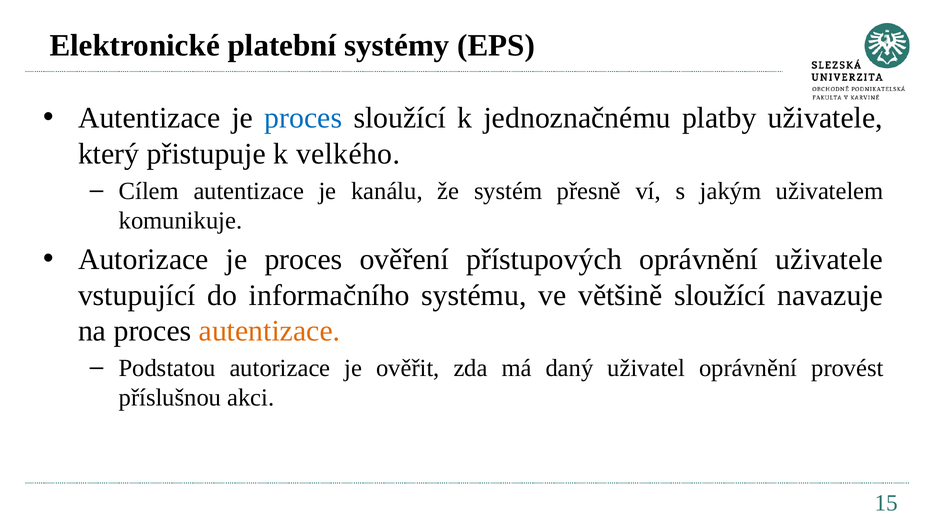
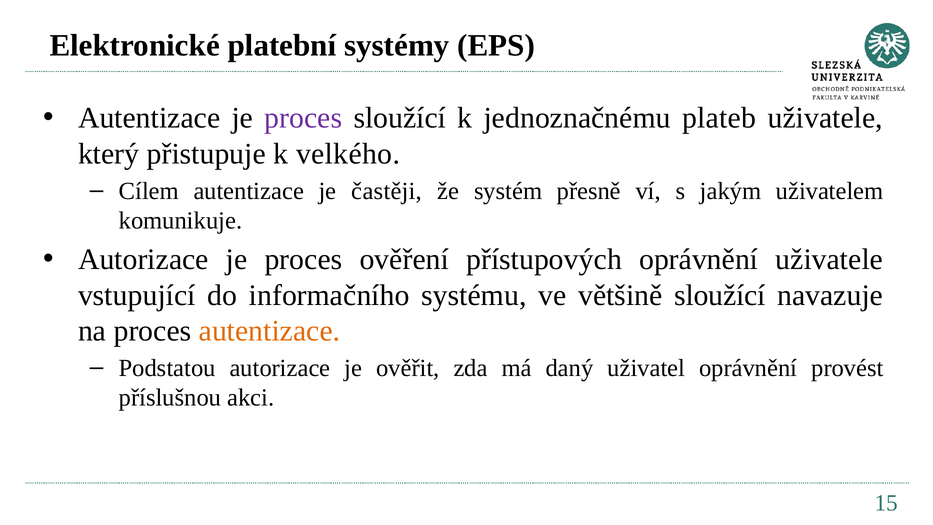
proces at (303, 118) colour: blue -> purple
platby: platby -> plateb
kanálu: kanálu -> častěji
